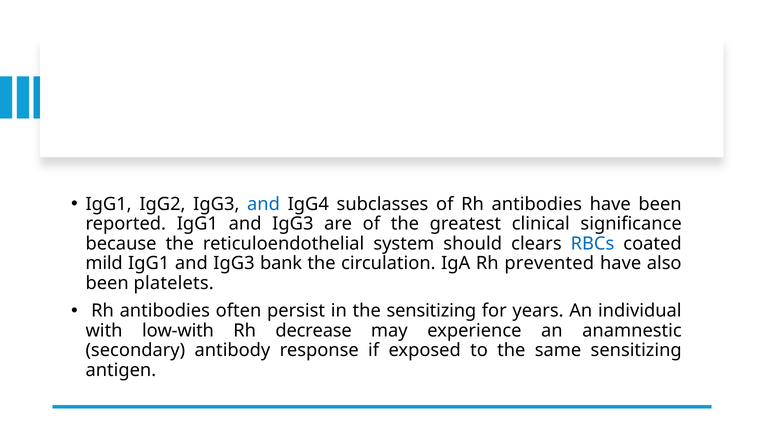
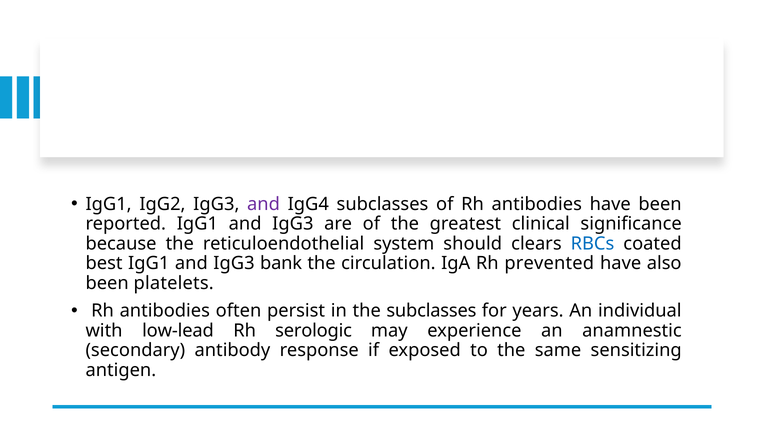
and at (264, 204) colour: blue -> purple
mild: mild -> best
the sensitizing: sensitizing -> subclasses
low-with: low-with -> low-lead
decrease: decrease -> serologic
